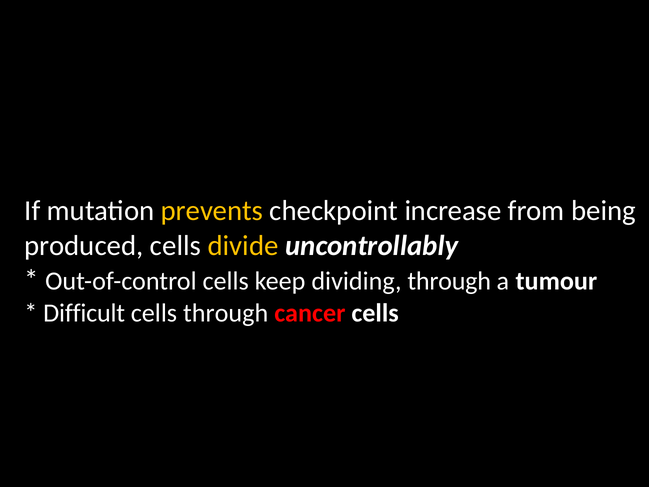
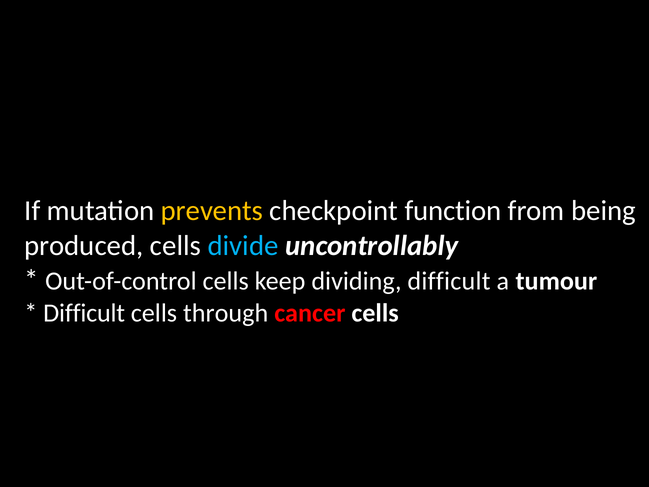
increase: increase -> function
divide colour: yellow -> light blue
dividing through: through -> difficult
